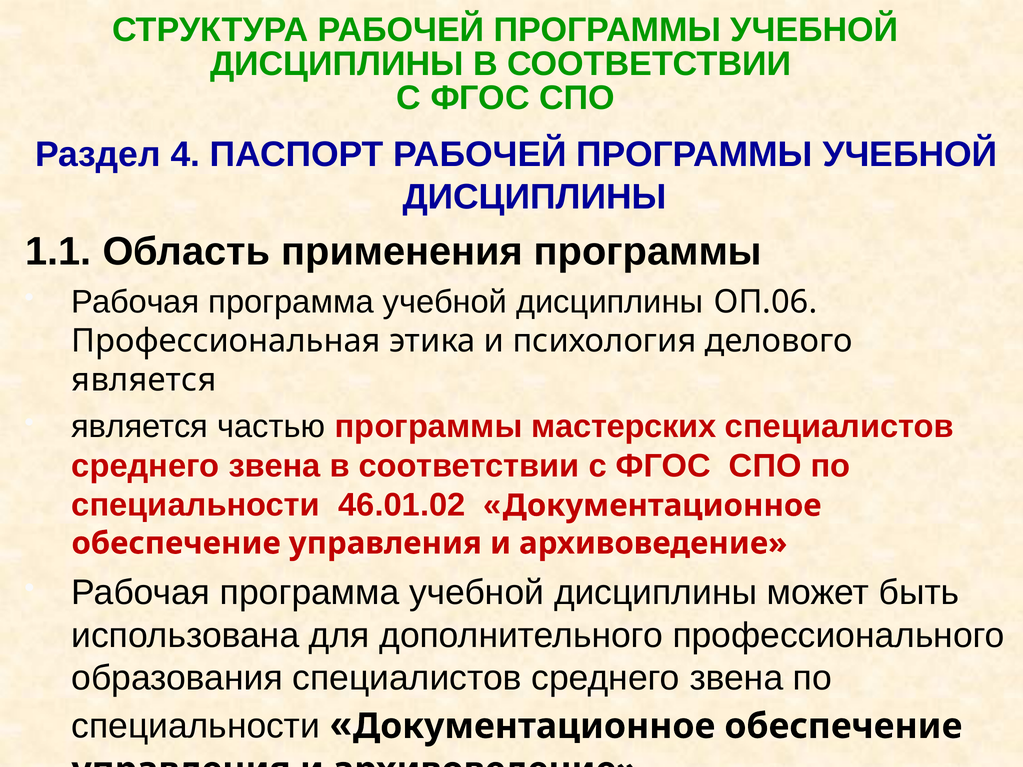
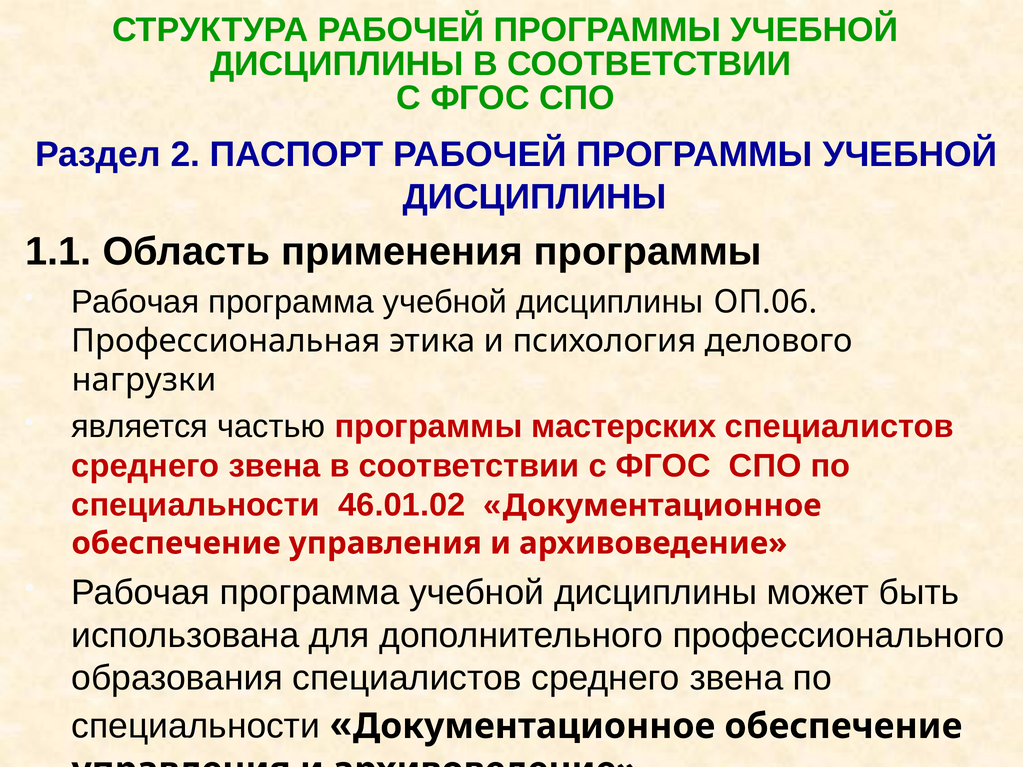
4: 4 -> 2
является at (144, 380): является -> нагрузки
